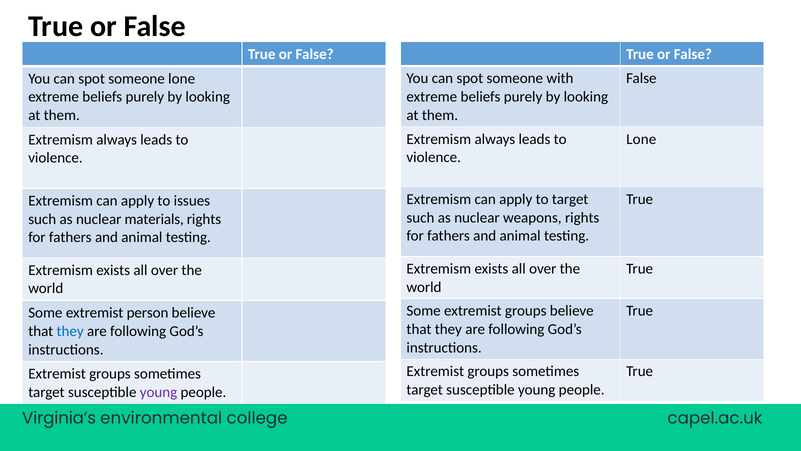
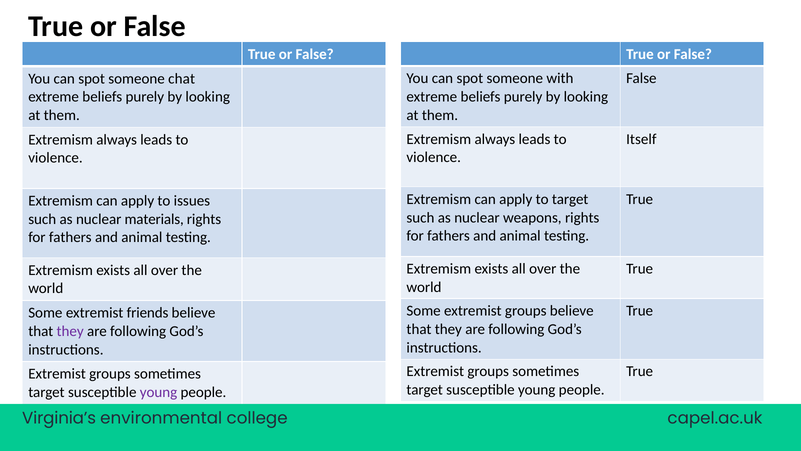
someone lone: lone -> chat
Lone at (641, 139): Lone -> Itself
person: person -> friends
they at (70, 331) colour: blue -> purple
